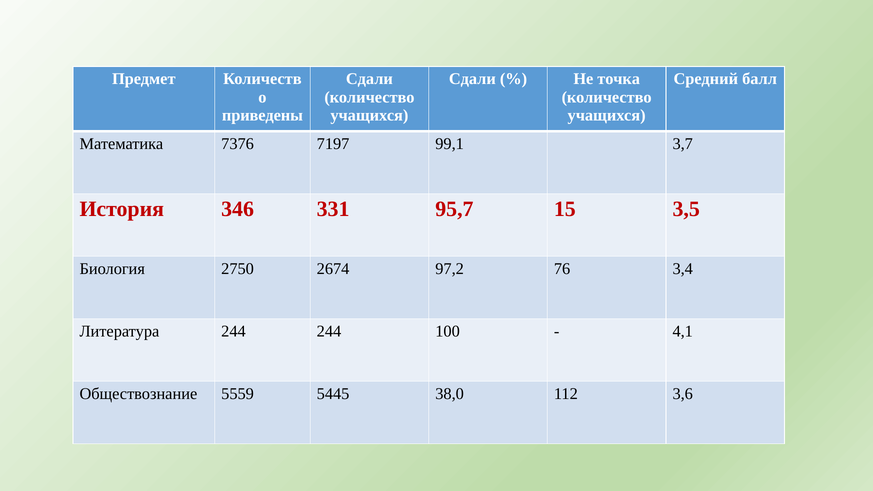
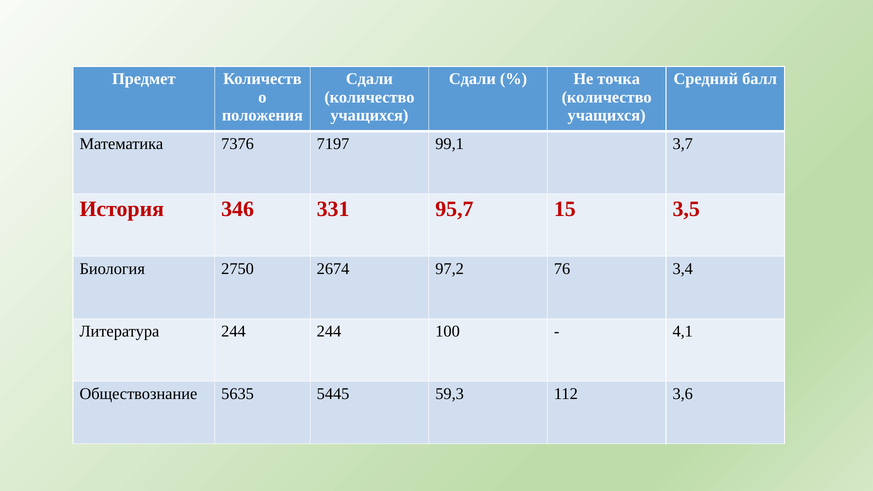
приведены: приведены -> положения
5559: 5559 -> 5635
38,0: 38,0 -> 59,3
